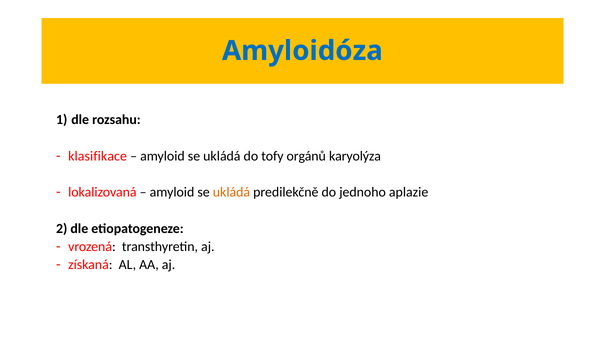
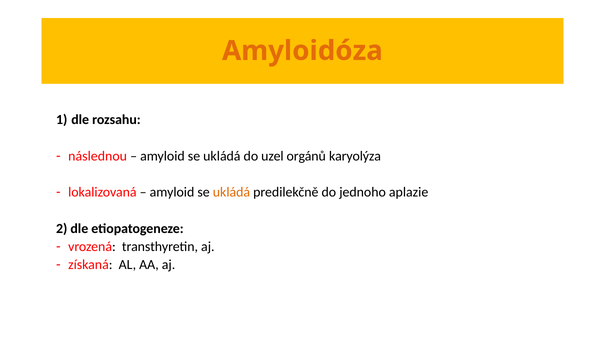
Amyloidóza colour: blue -> orange
klasifikace: klasifikace -> následnou
tofy: tofy -> uzel
